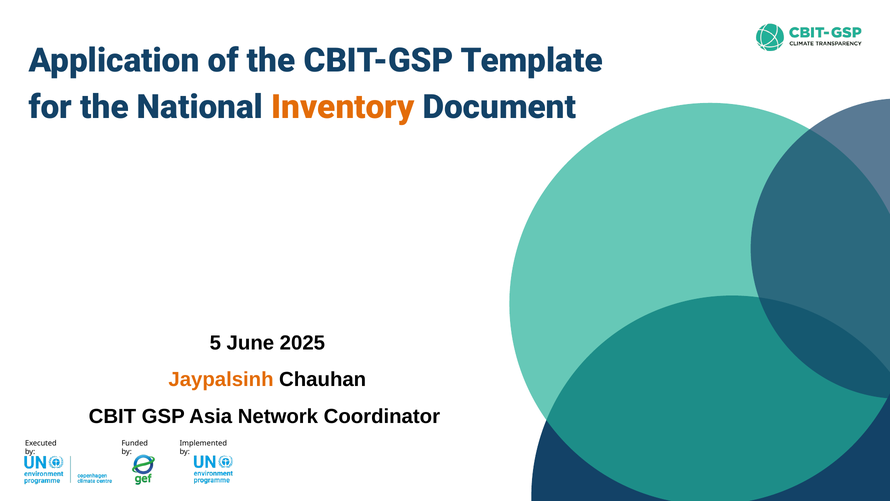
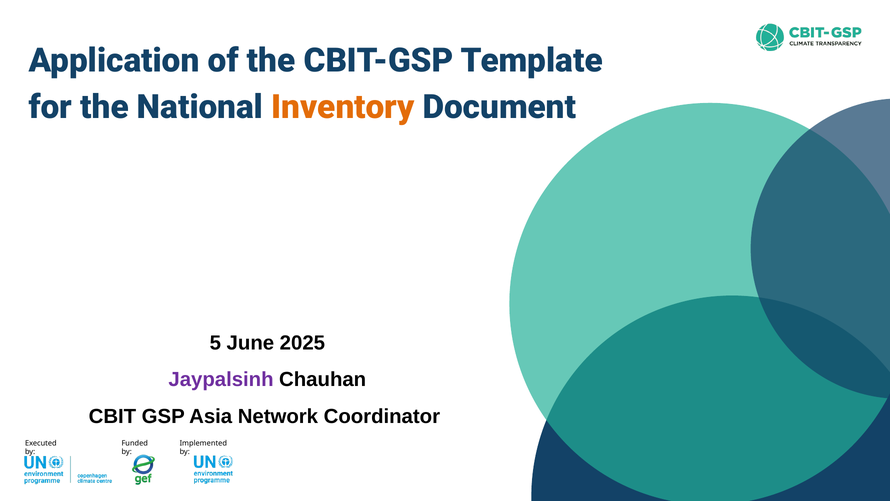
Jaypalsinh colour: orange -> purple
